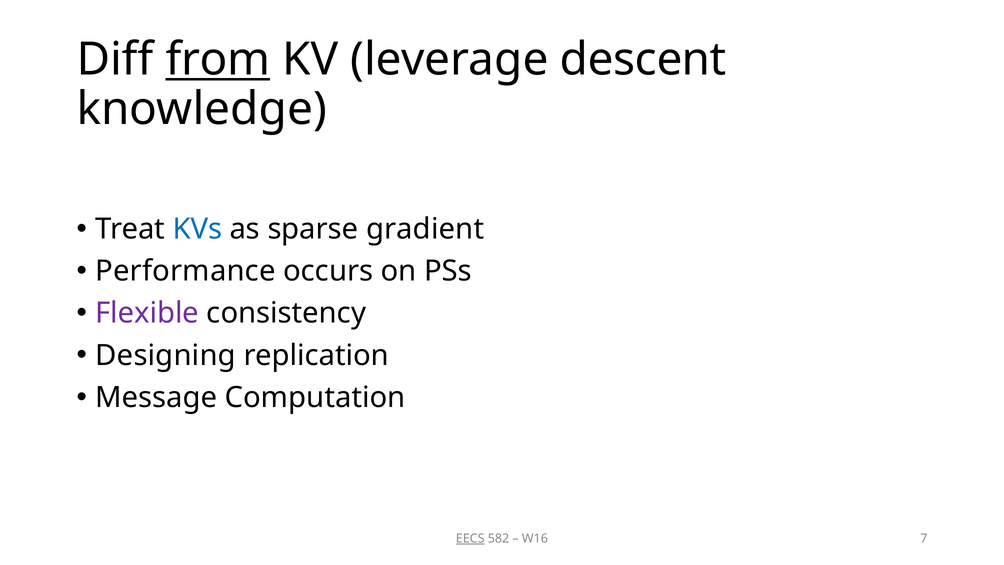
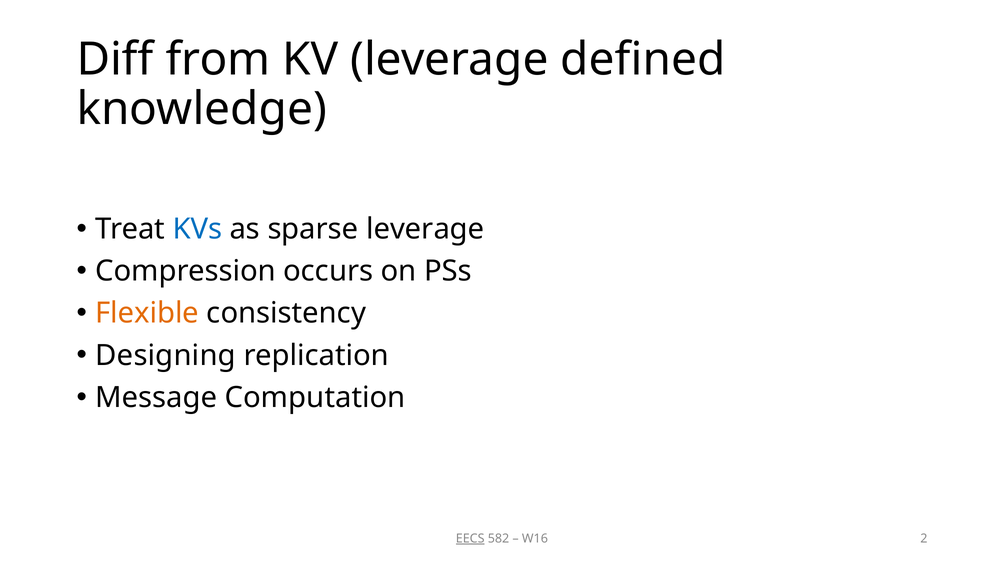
from underline: present -> none
descent: descent -> defined
sparse gradient: gradient -> leverage
Performance: Performance -> Compression
Flexible colour: purple -> orange
7: 7 -> 2
